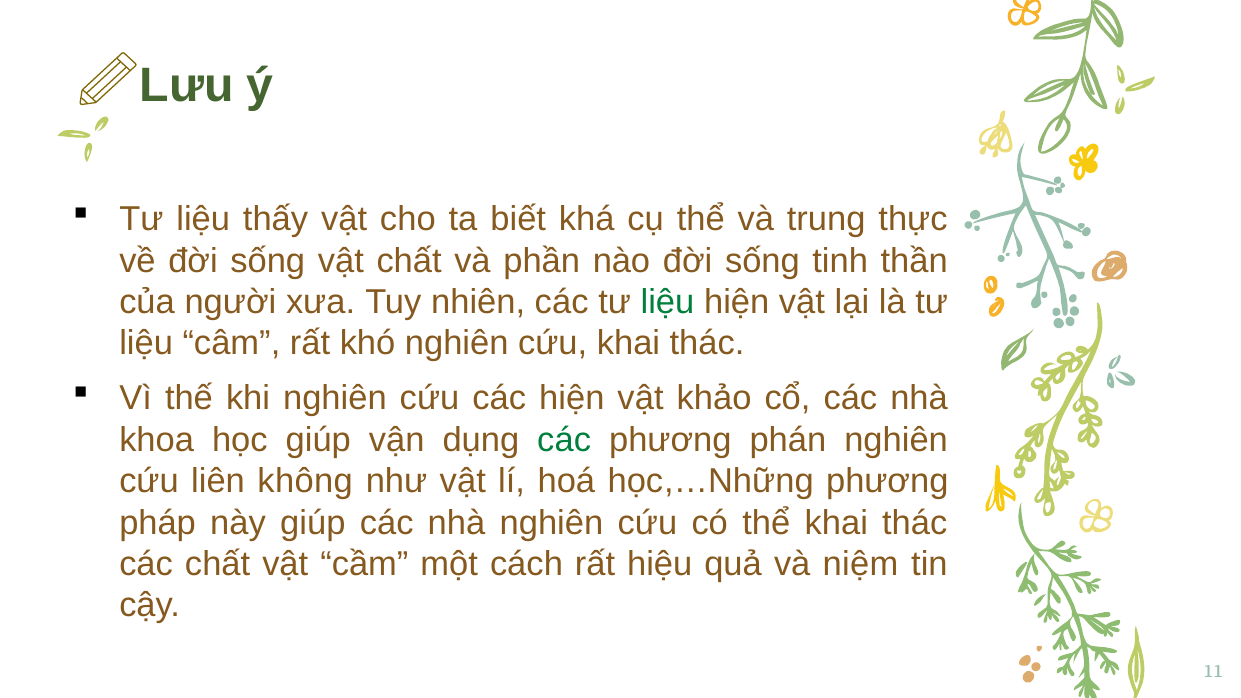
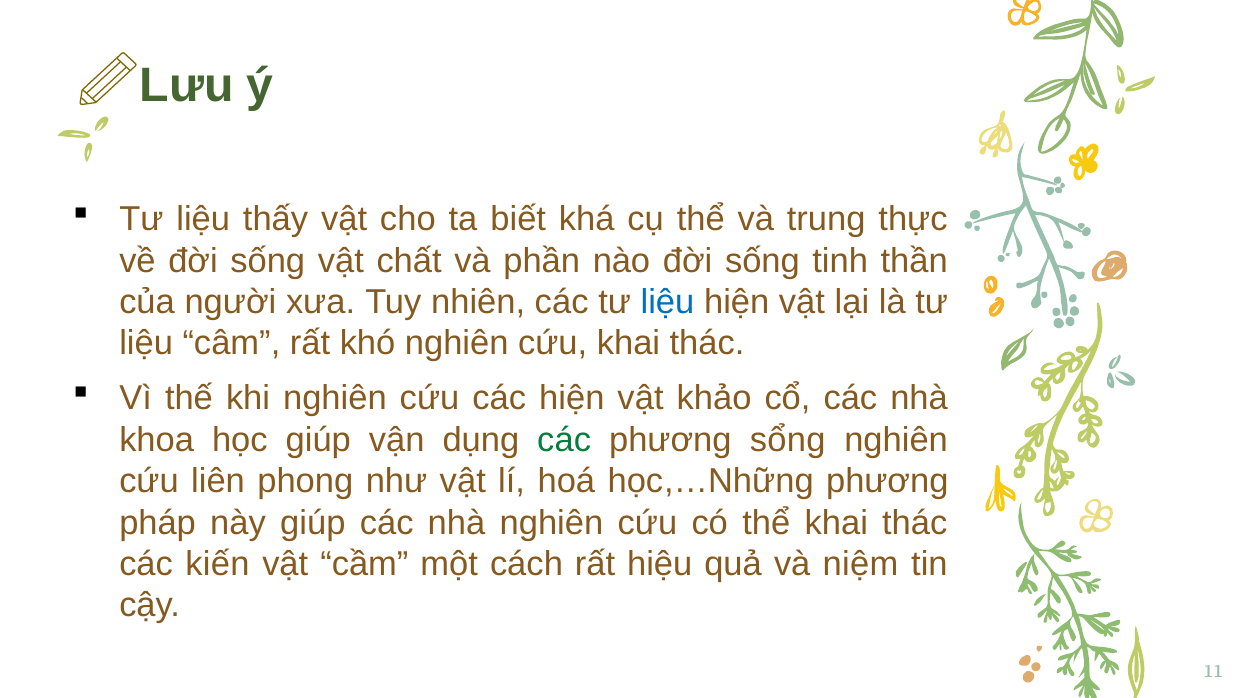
liệu at (667, 302) colour: green -> blue
phán: phán -> sổng
không: không -> phong
các chất: chất -> kiến
